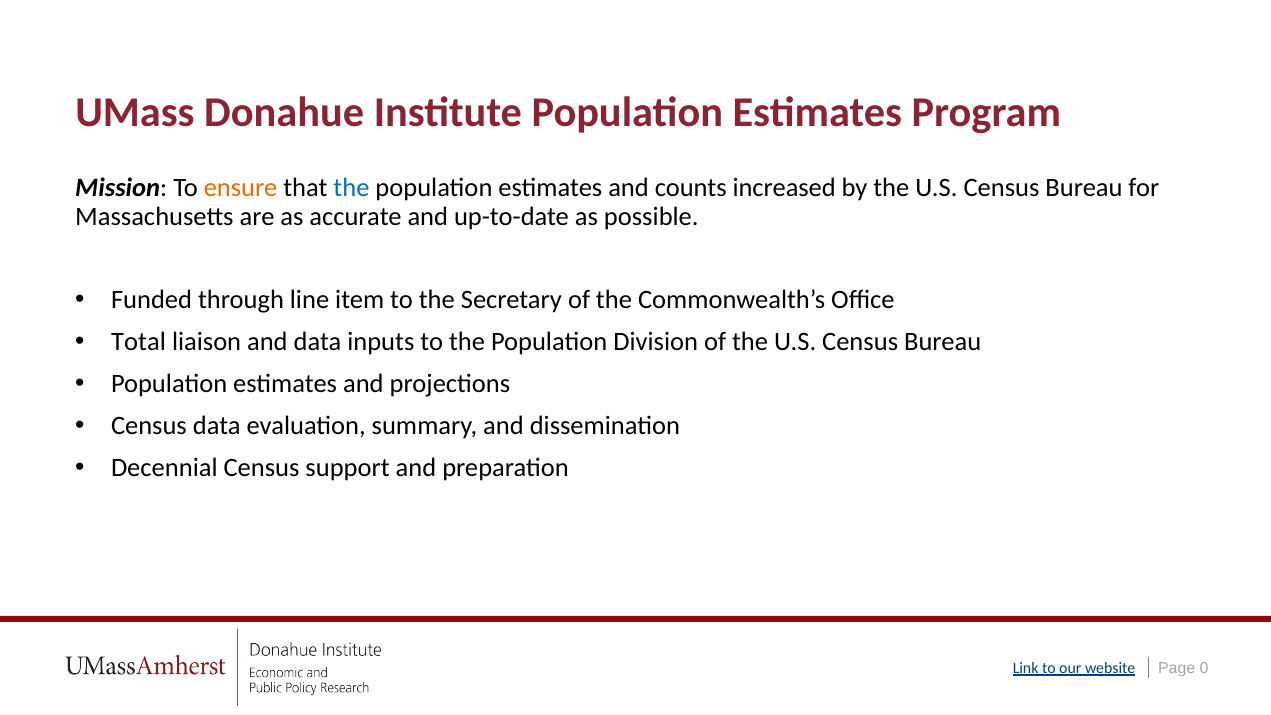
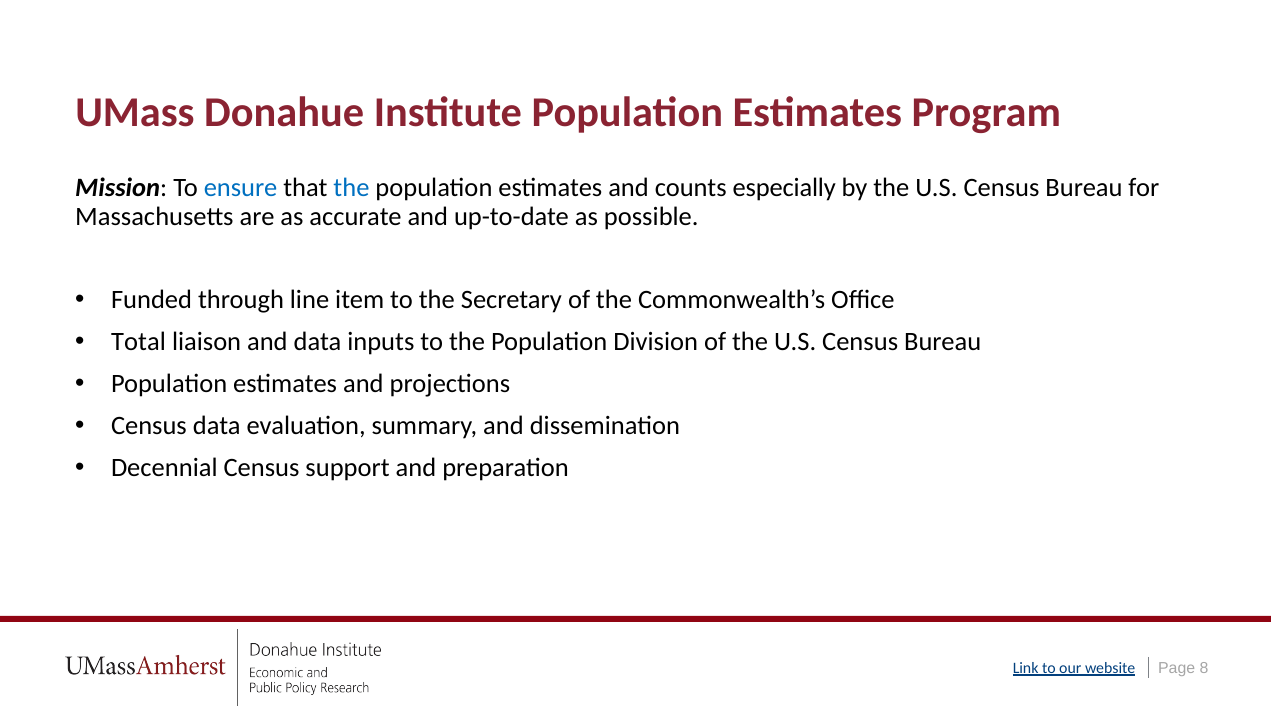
ensure colour: orange -> blue
increased: increased -> especially
0: 0 -> 8
